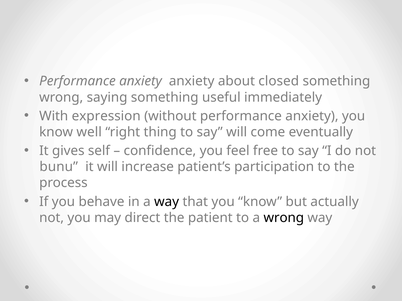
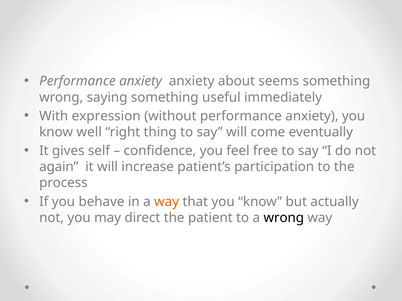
closed: closed -> seems
bunu: bunu -> again
way at (167, 202) colour: black -> orange
